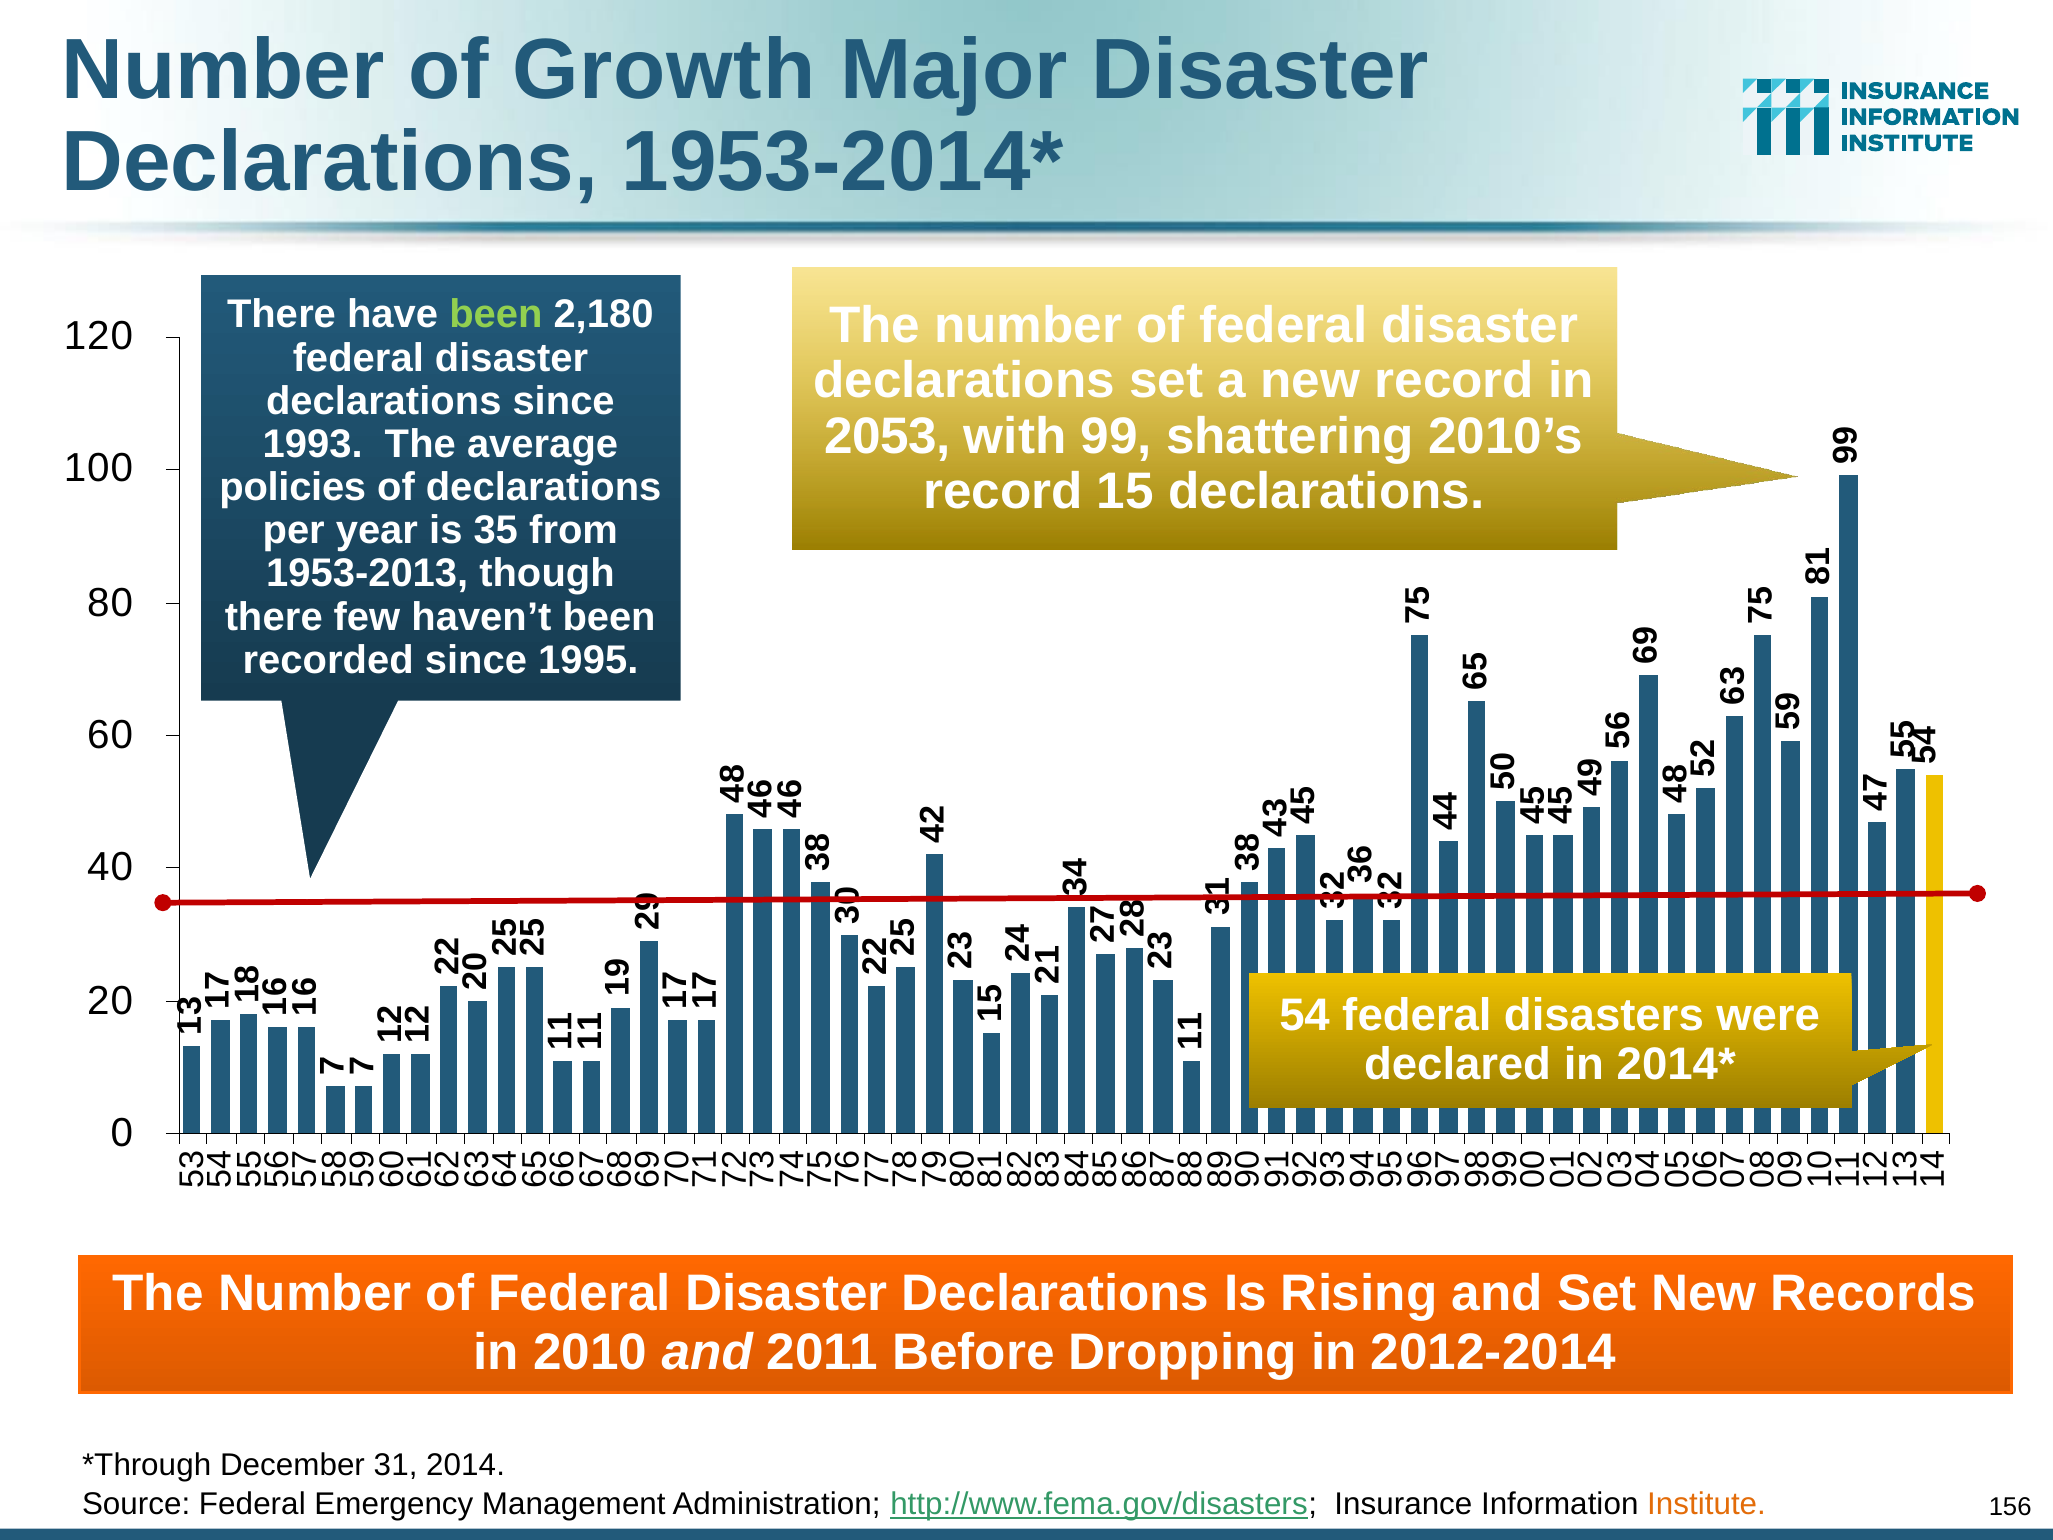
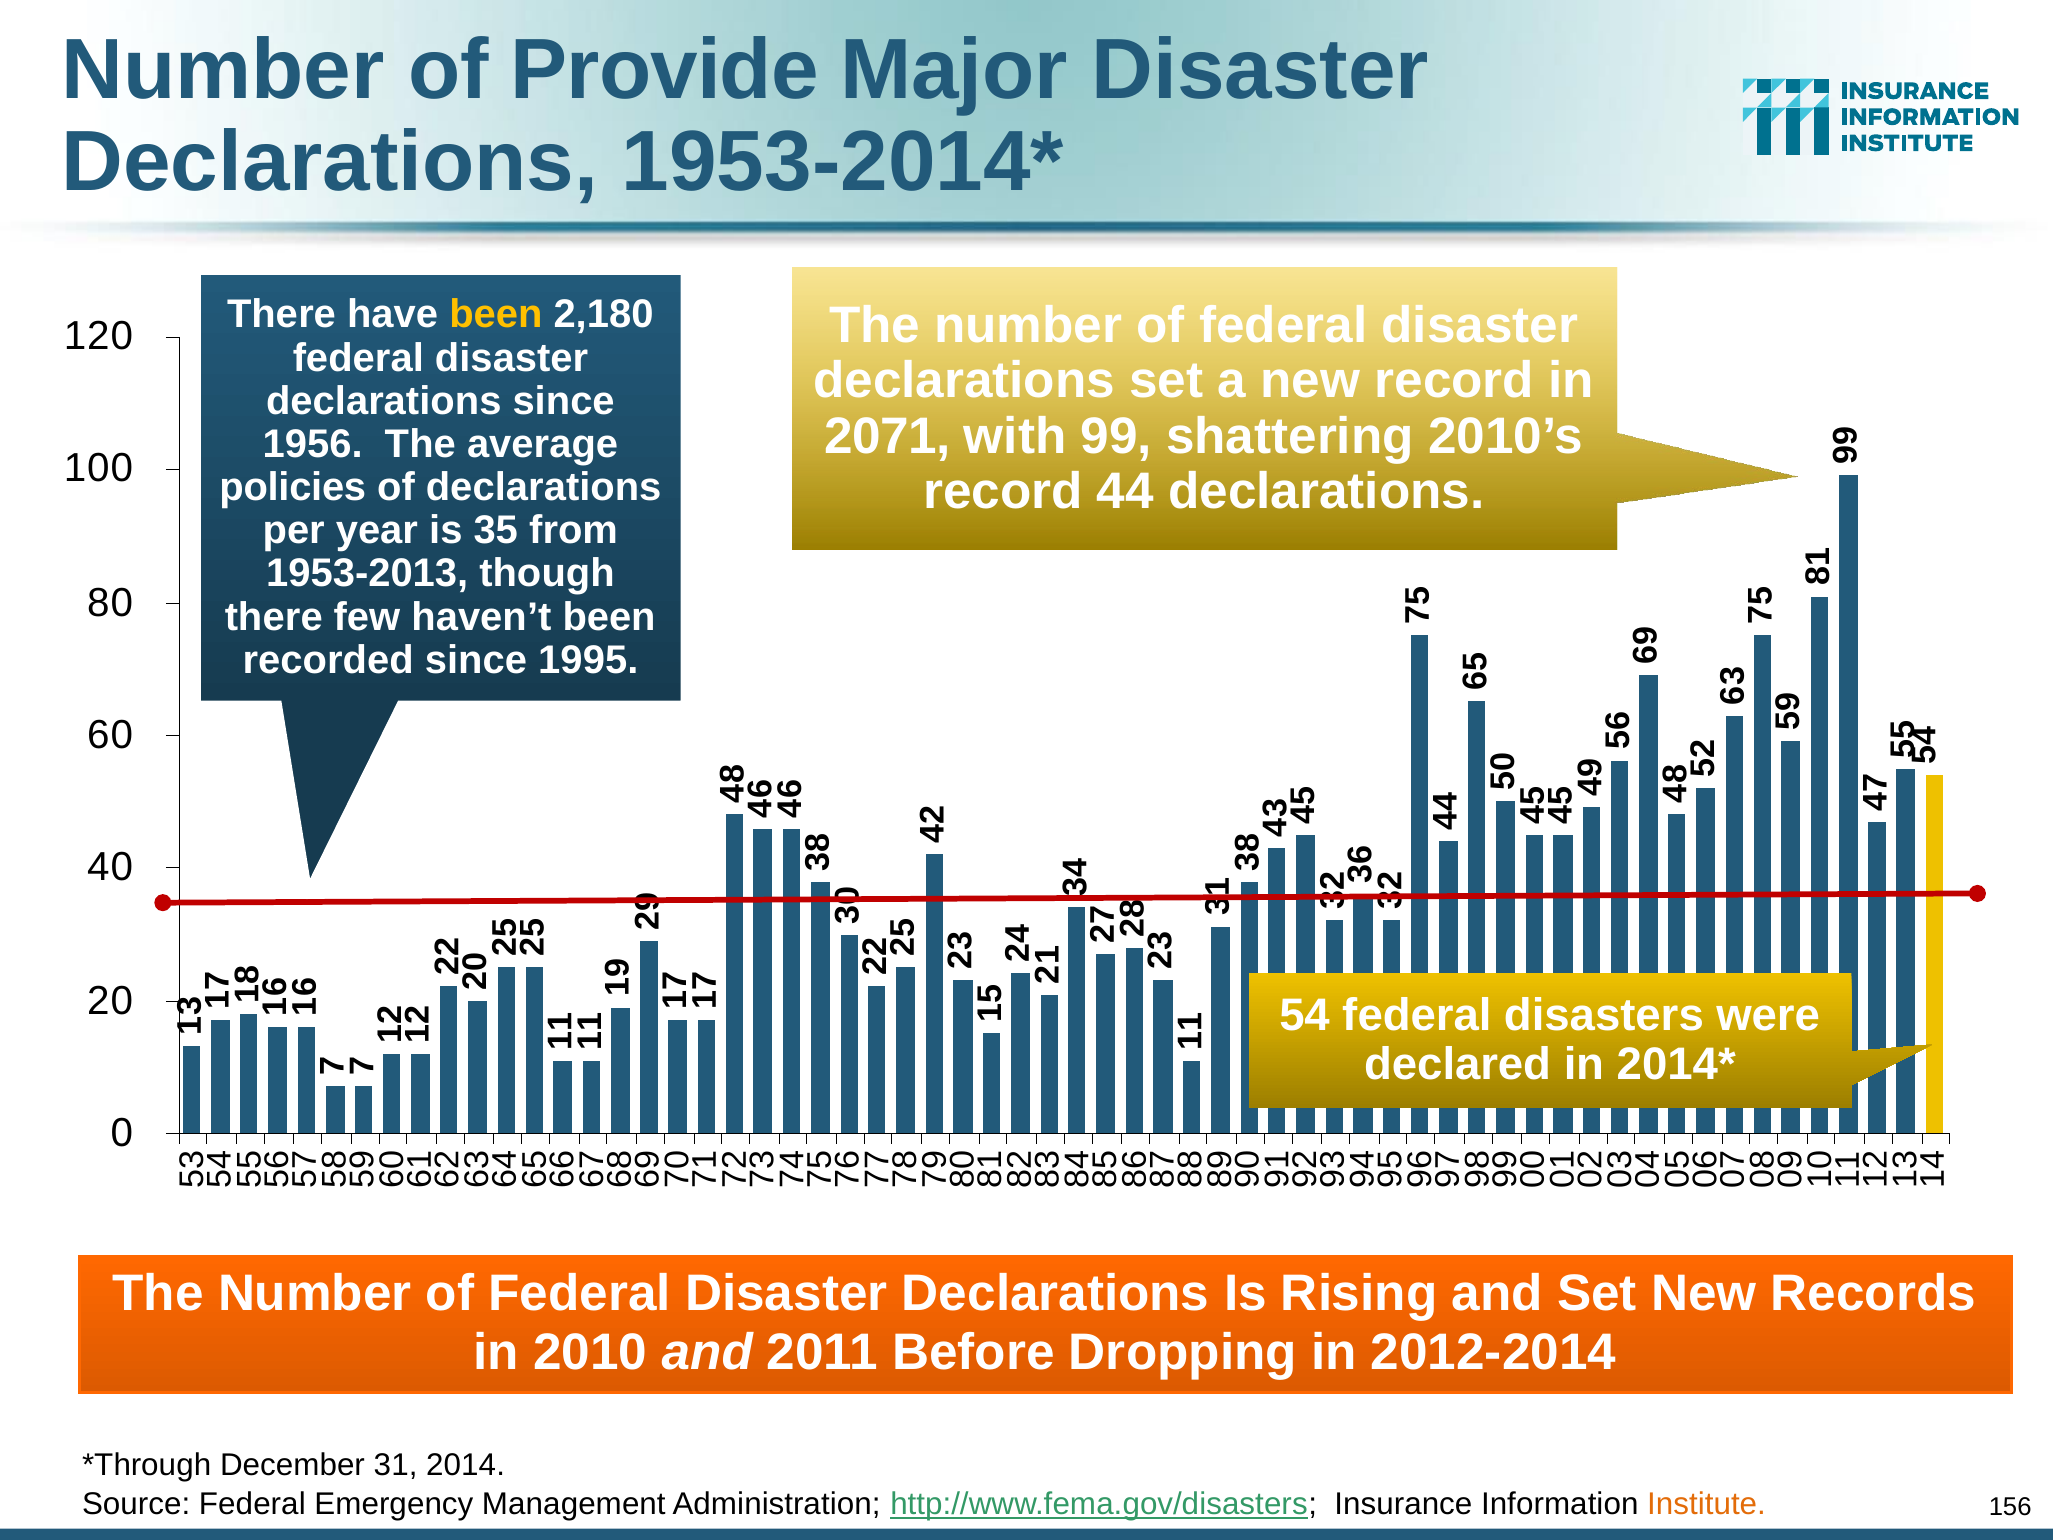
Growth: Growth -> Provide
been at (496, 315) colour: light green -> yellow
2053: 2053 -> 2071
1993: 1993 -> 1956
15: 15 -> 44
